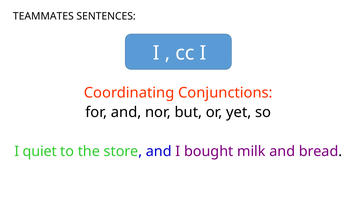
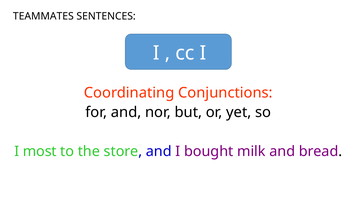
quiet: quiet -> most
